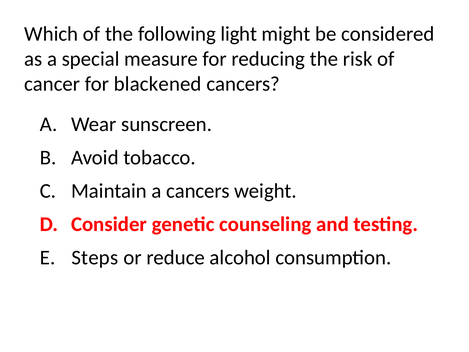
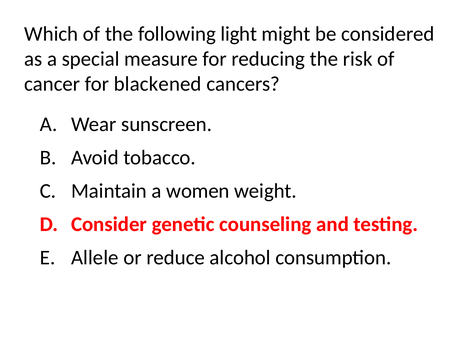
a cancers: cancers -> women
Steps: Steps -> Allele
